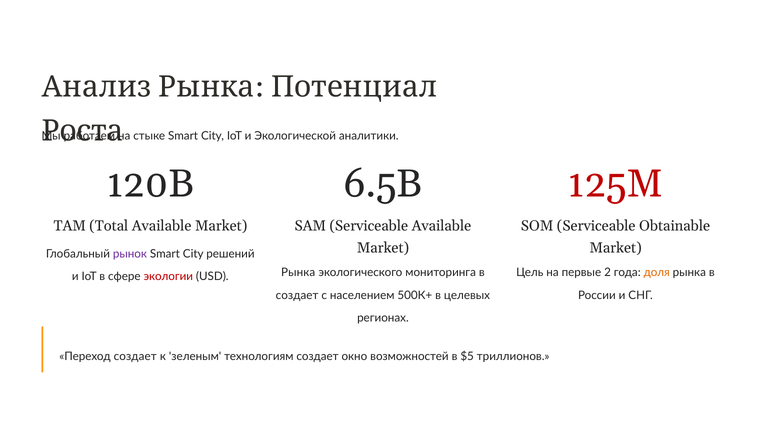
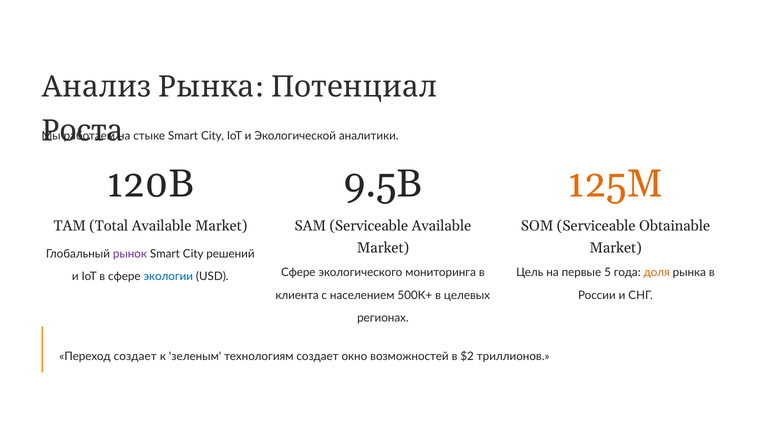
6.5B: 6.5B -> 9.5B
125M colour: red -> orange
Рынка at (298, 272): Рынка -> Сфере
2: 2 -> 5
экологии colour: red -> blue
создает at (297, 295): создает -> клиента
$5: $5 -> $2
